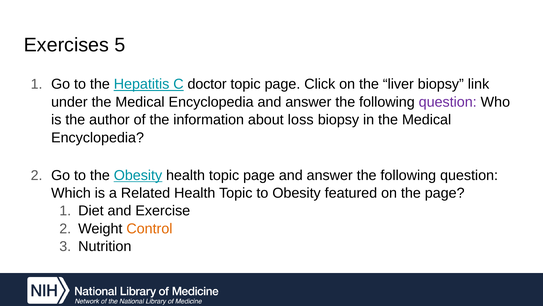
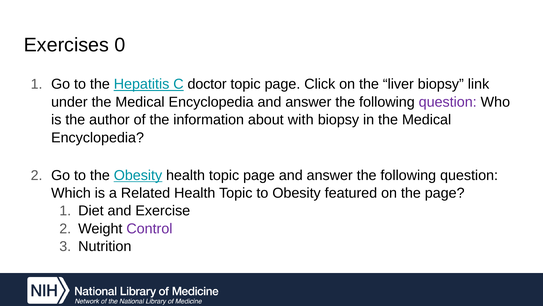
5: 5 -> 0
loss: loss -> with
Control colour: orange -> purple
